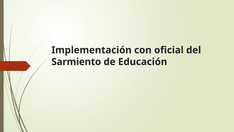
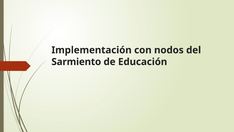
oficial: oficial -> nodos
